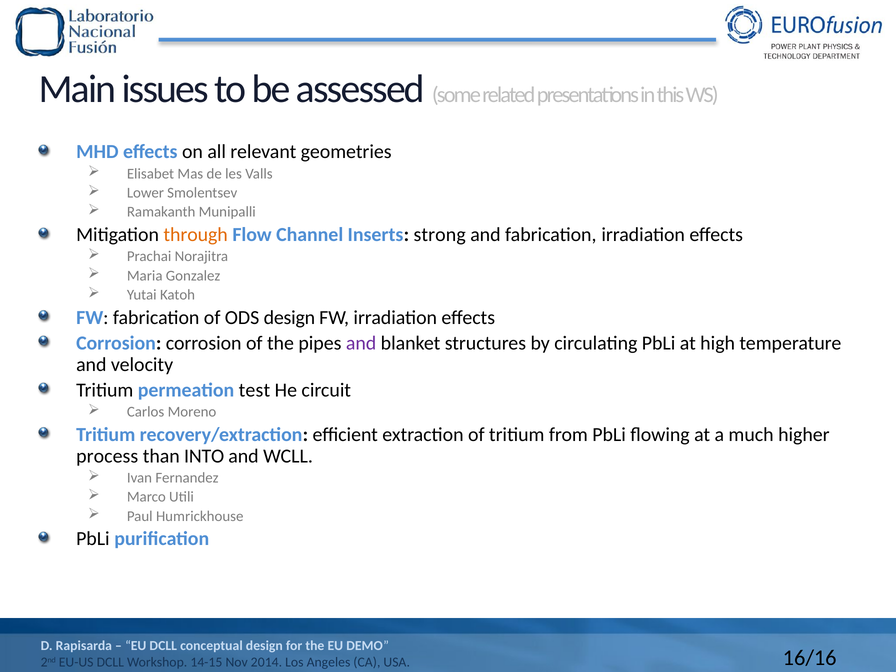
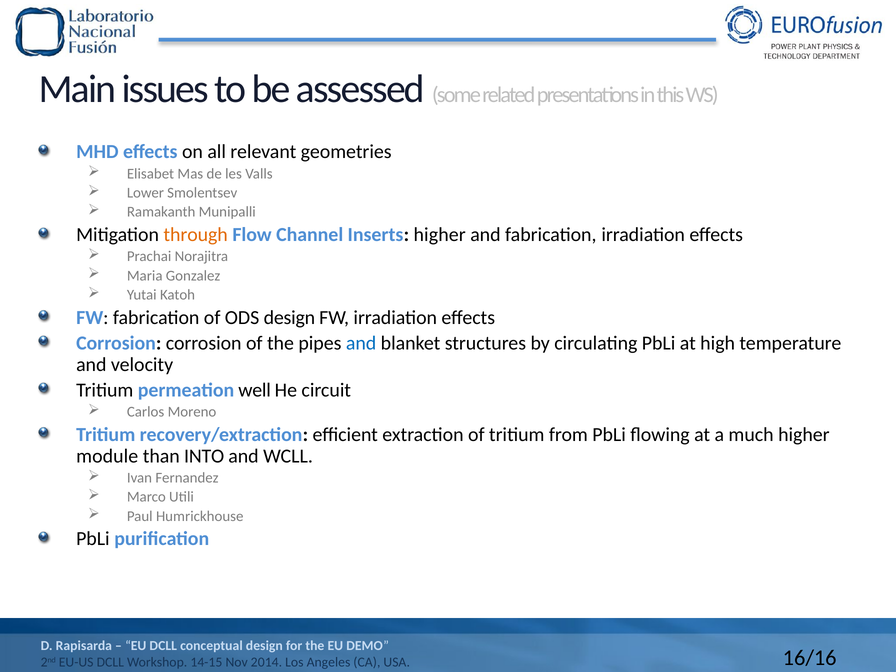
Inserts strong: strong -> higher
and at (361, 343) colour: purple -> blue
test: test -> well
process: process -> module
